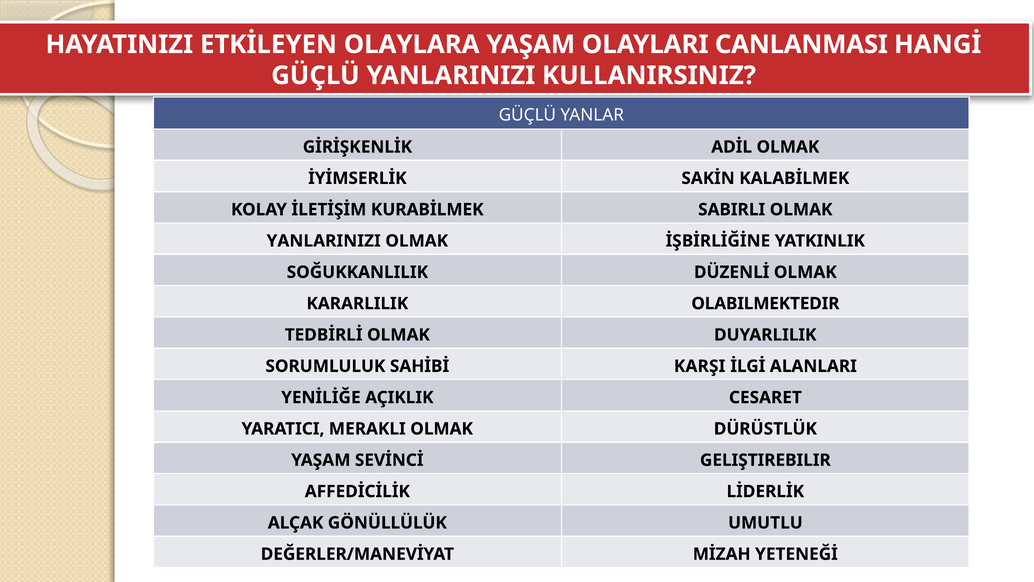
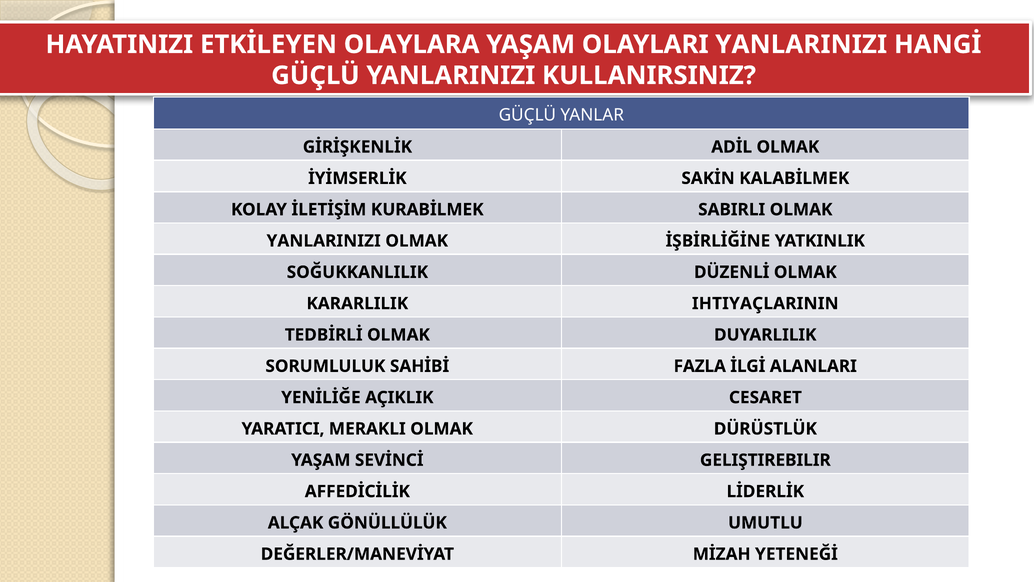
OLAYLARI CANLANMASI: CANLANMASI -> YANLARINIZI
OLABILMEKTEDIR: OLABILMEKTEDIR -> IHTIYAÇLARININ
KARŞI: KARŞI -> FAZLA
